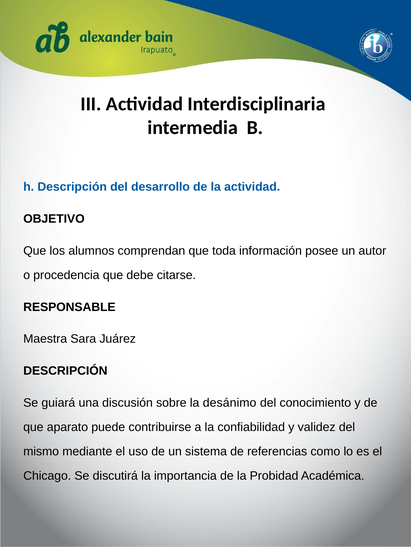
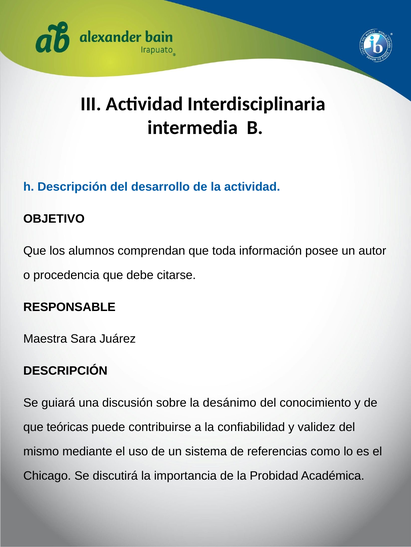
aparato: aparato -> teóricas
